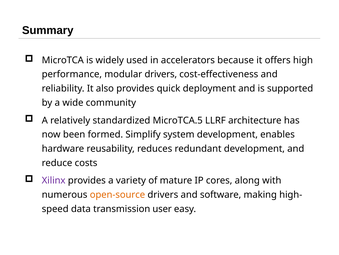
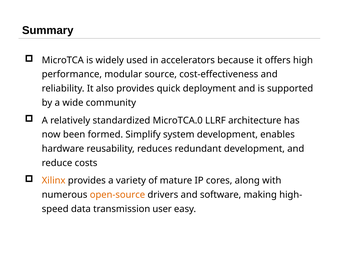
modular drivers: drivers -> source
MicroTCA.5: MicroTCA.5 -> MicroTCA.0
Xilinx colour: purple -> orange
